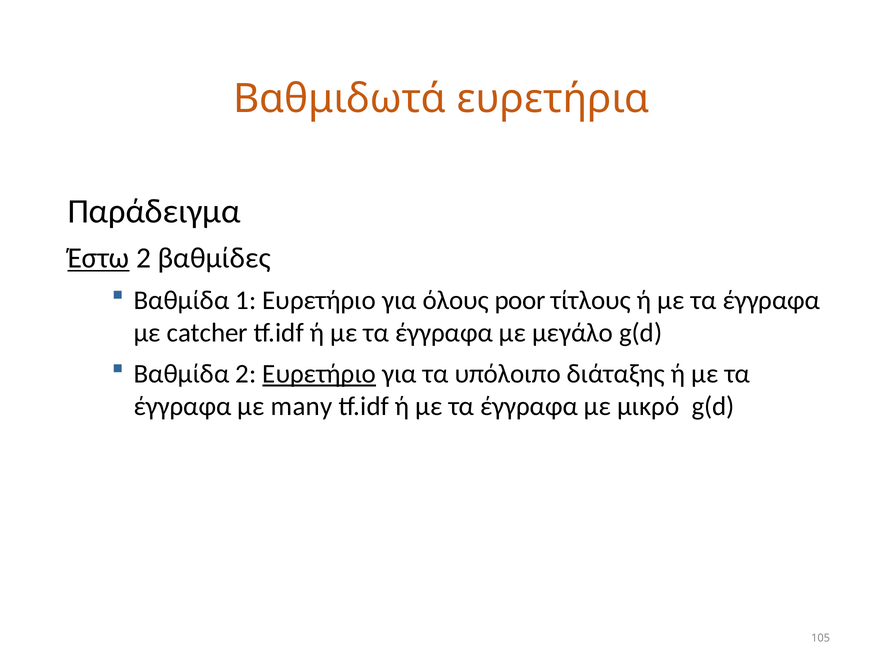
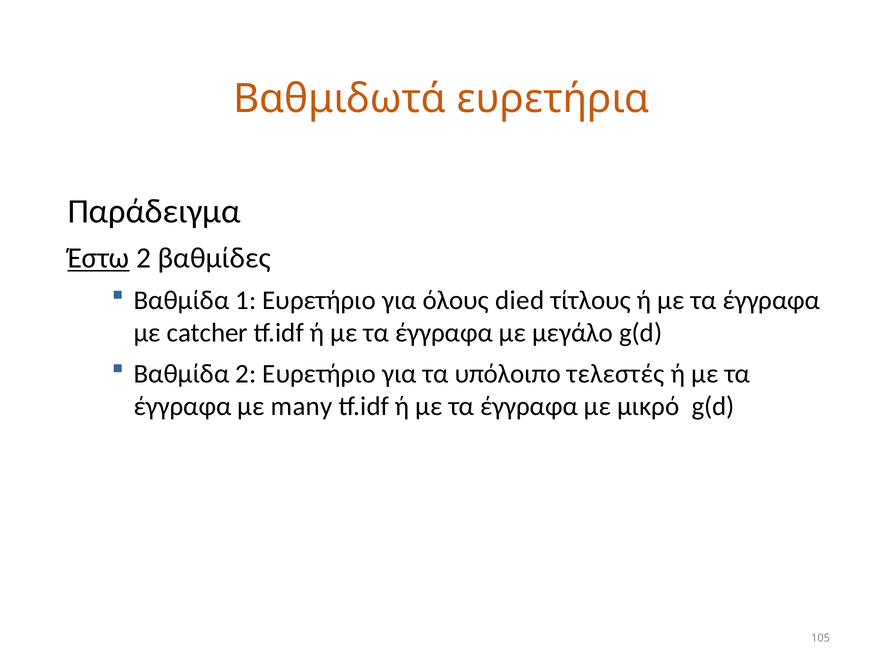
poor: poor -> died
Ευρετήριο at (319, 373) underline: present -> none
διάταξης: διάταξης -> τελεστές
